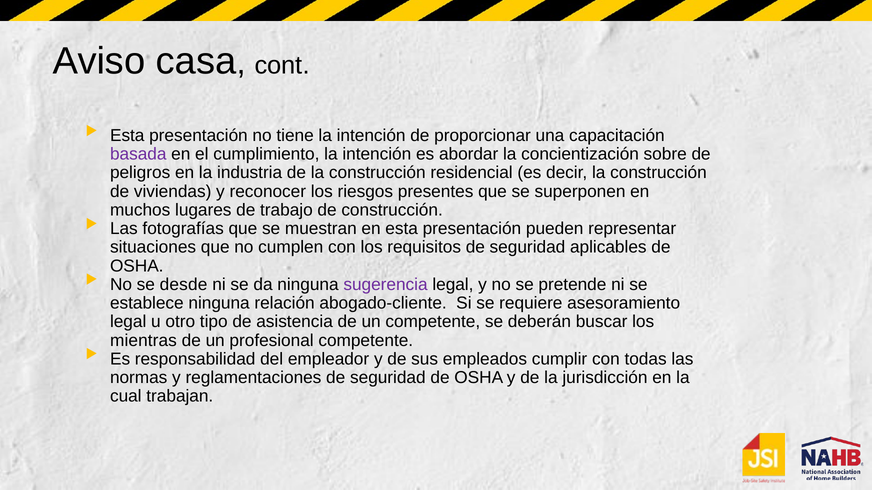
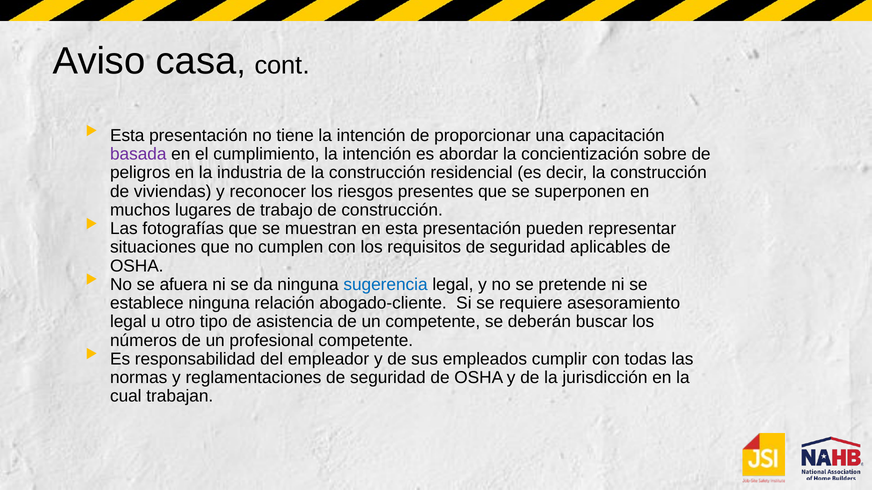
desde: desde -> afuera
sugerencia colour: purple -> blue
mientras: mientras -> números
